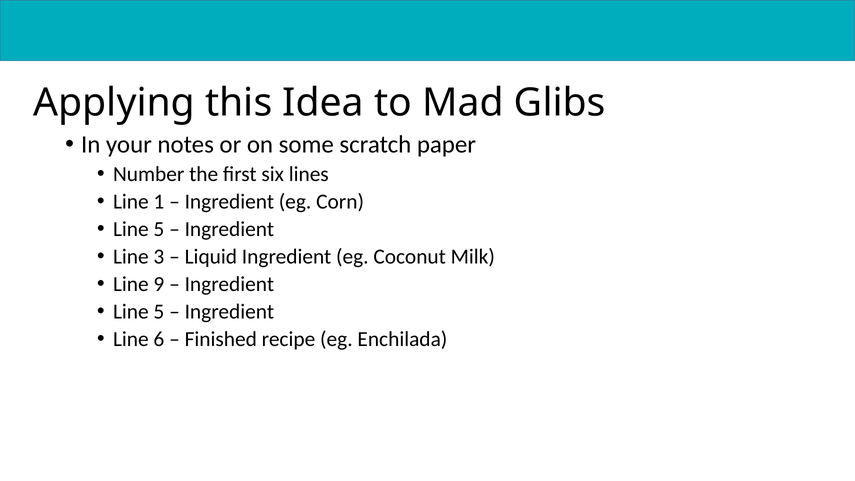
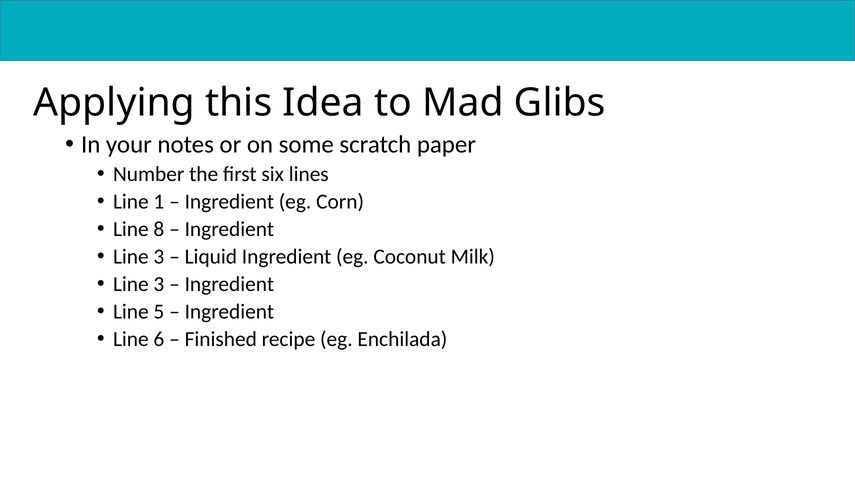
5 at (159, 229): 5 -> 8
9 at (159, 284): 9 -> 3
